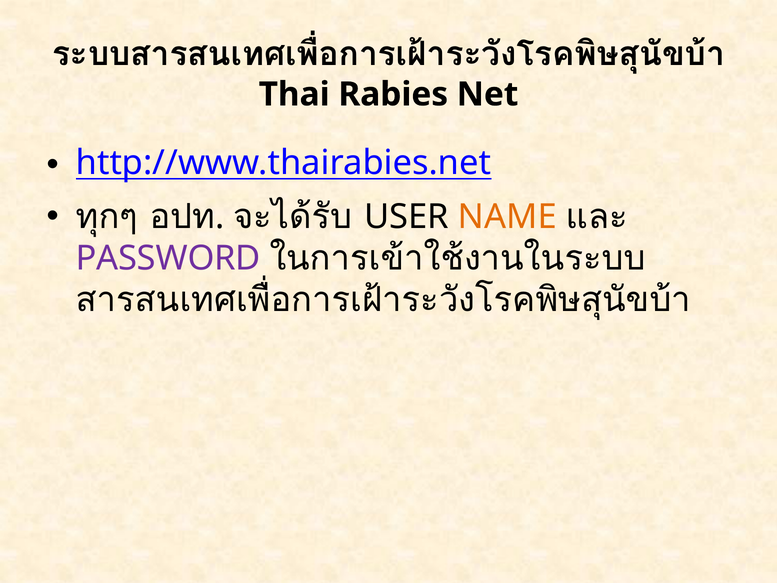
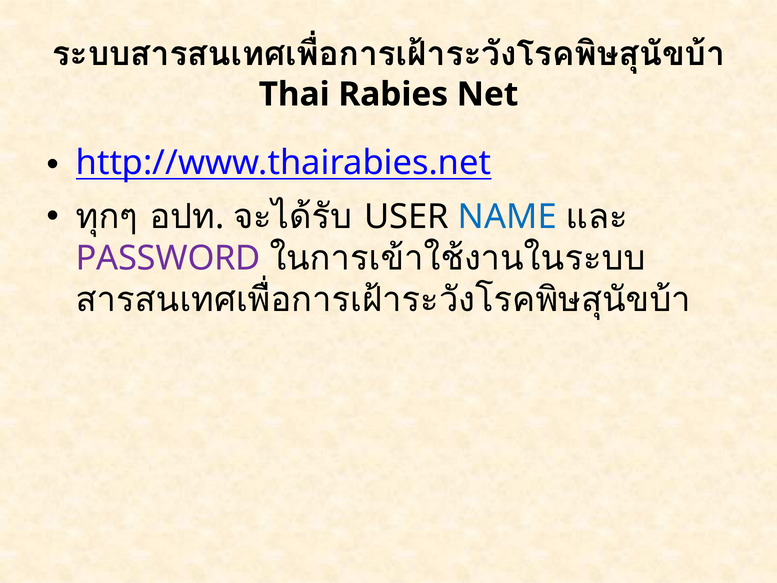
NAME colour: orange -> blue
